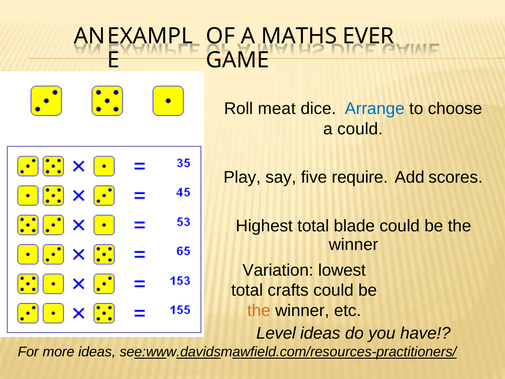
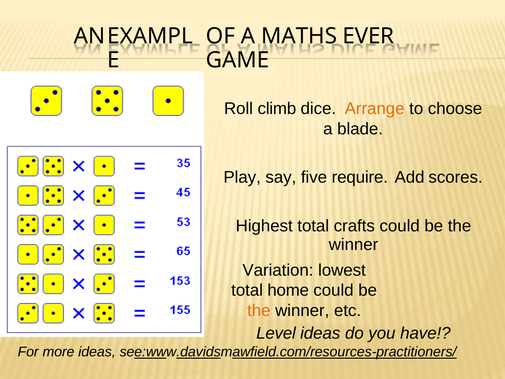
meat: meat -> climb
Arrange colour: blue -> orange
a could: could -> blade
blade: blade -> crafts
crafts: crafts -> home
